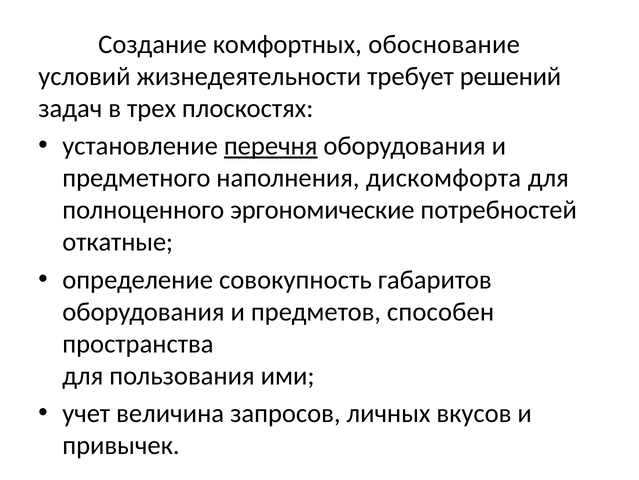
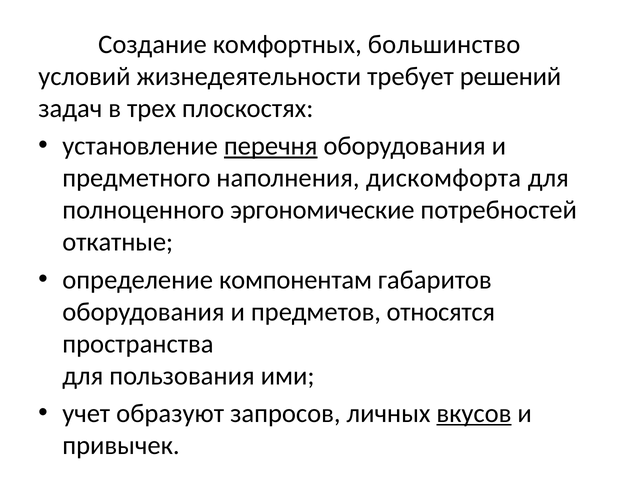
обоснование: обоснование -> большинство
совокупность: совокупность -> компонентам
способен: способен -> относятся
величина: величина -> образуют
вкусов underline: none -> present
